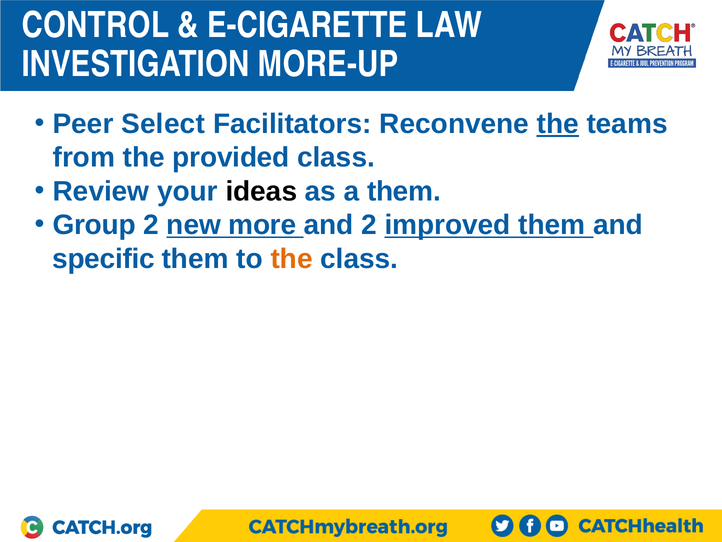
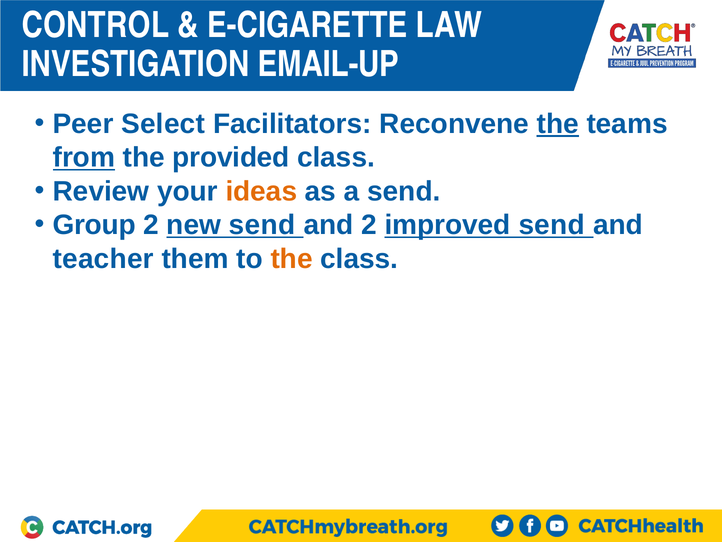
MORE-UP: MORE-UP -> EMAIL-UP
from underline: none -> present
ideas colour: black -> orange
a them: them -> send
new more: more -> send
improved them: them -> send
specific: specific -> teacher
